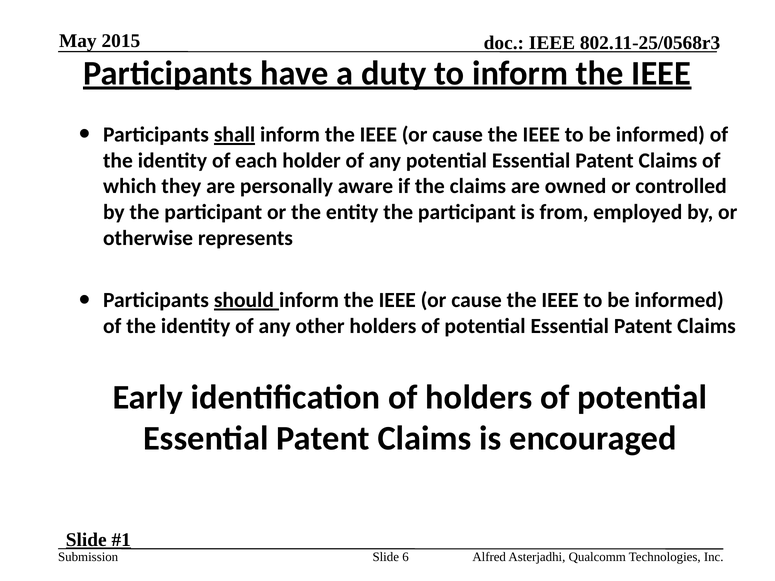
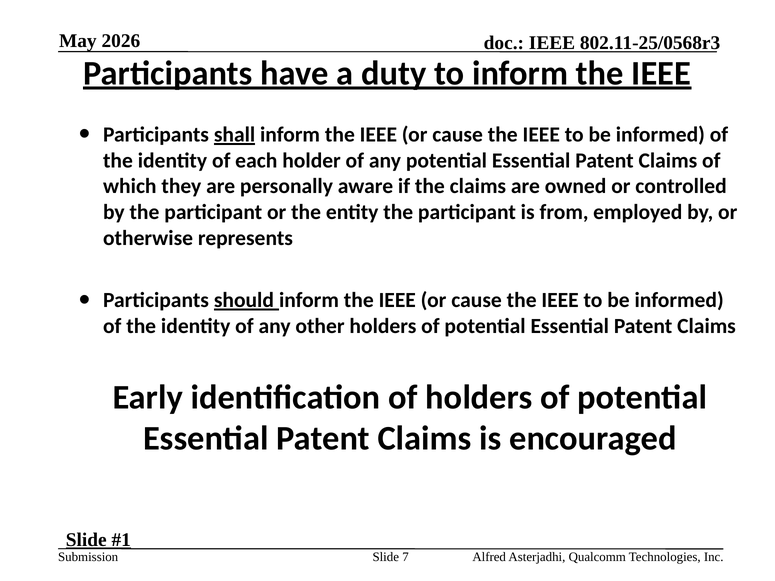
2015: 2015 -> 2026
6: 6 -> 7
